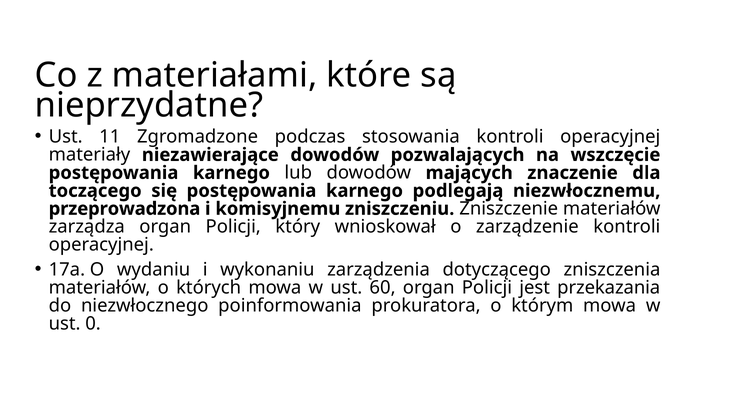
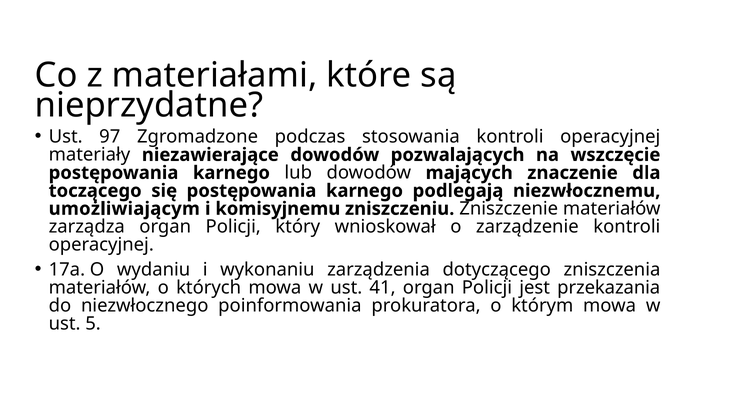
11: 11 -> 97
przeprowadzona: przeprowadzona -> umożliwiającym
60: 60 -> 41
0: 0 -> 5
